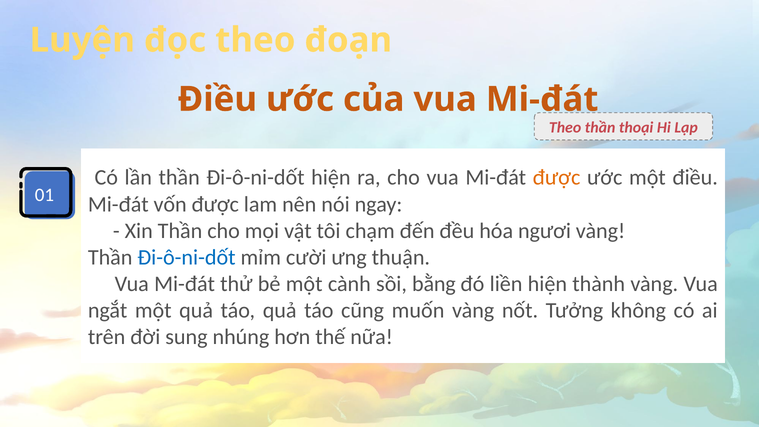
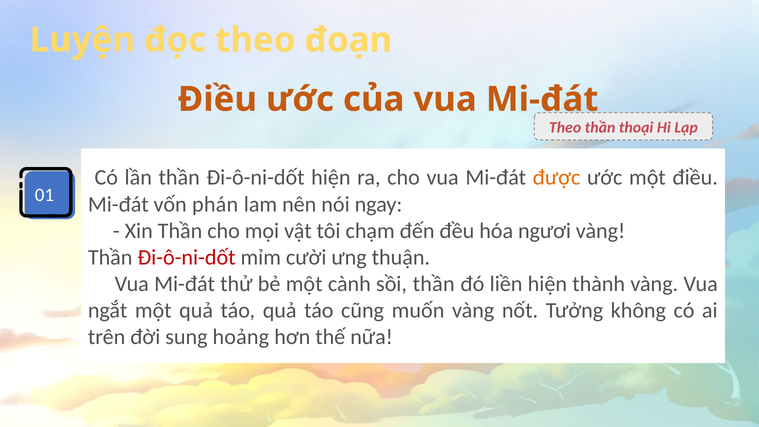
vốn được: được -> phán
Đi-ô-ni-dốt at (187, 257) colour: blue -> red
sồi bằng: bằng -> thần
nhúng: nhúng -> hoảng
